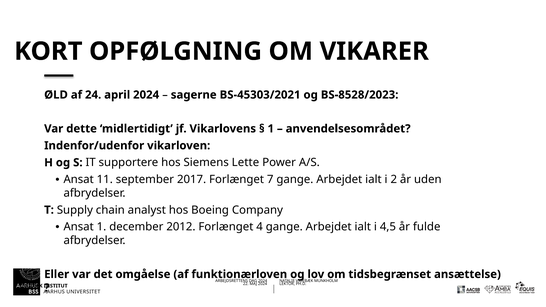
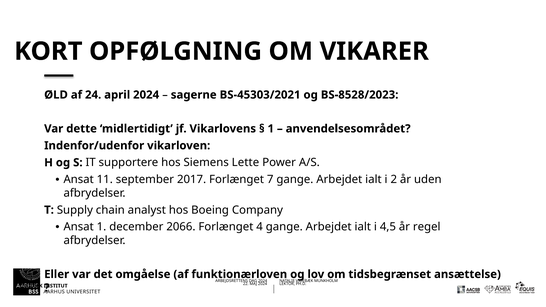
2012: 2012 -> 2066
fulde: fulde -> regel
